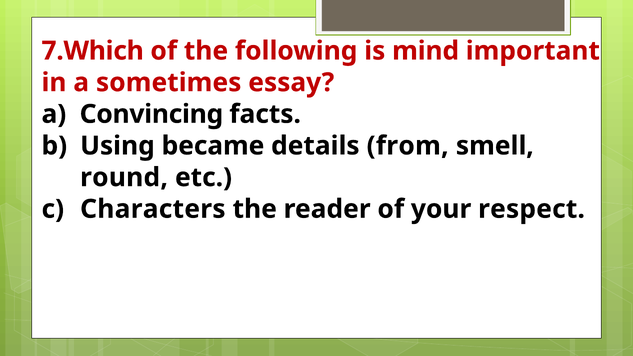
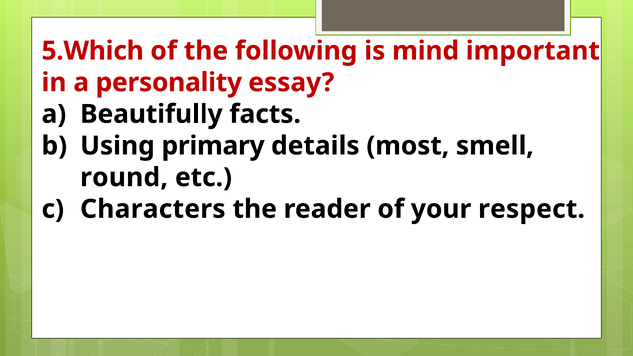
7.Which: 7.Which -> 5.Which
sometimes: sometimes -> personality
Convincing: Convincing -> Beautifully
became: became -> primary
from: from -> most
